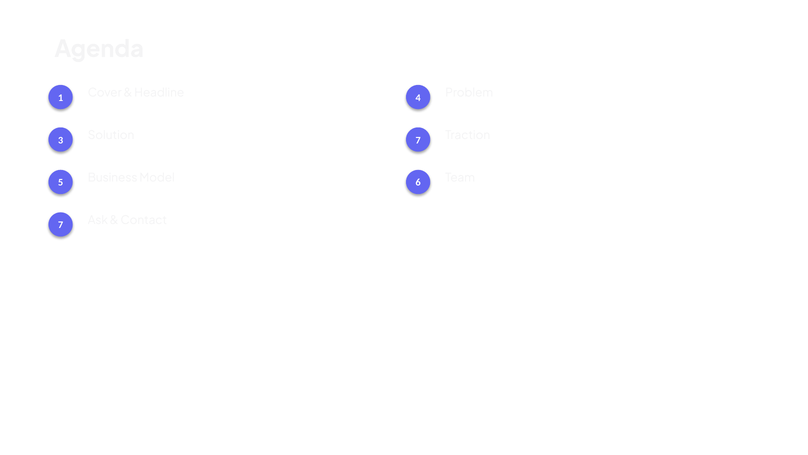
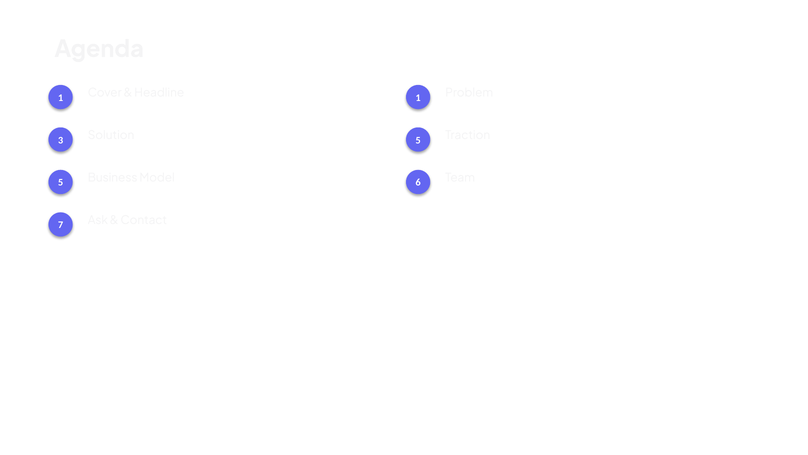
Headline 4: 4 -> 1
Solution 7: 7 -> 5
